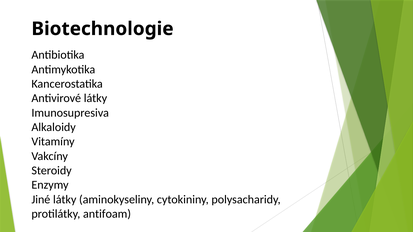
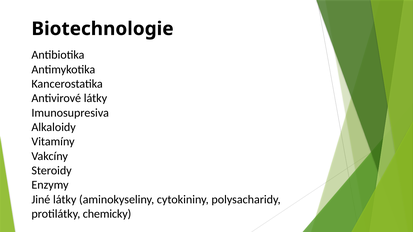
antifoam: antifoam -> chemicky
